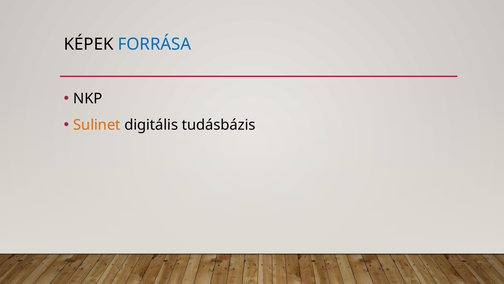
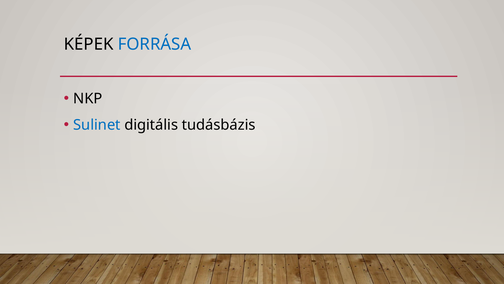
Sulinet colour: orange -> blue
